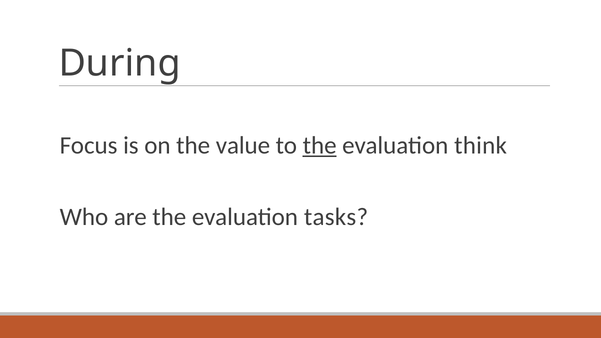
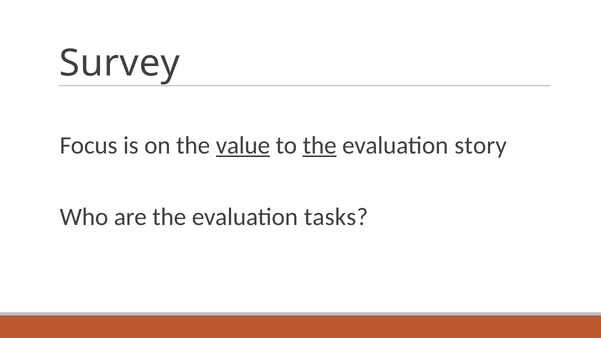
During: During -> Survey
value underline: none -> present
think: think -> story
